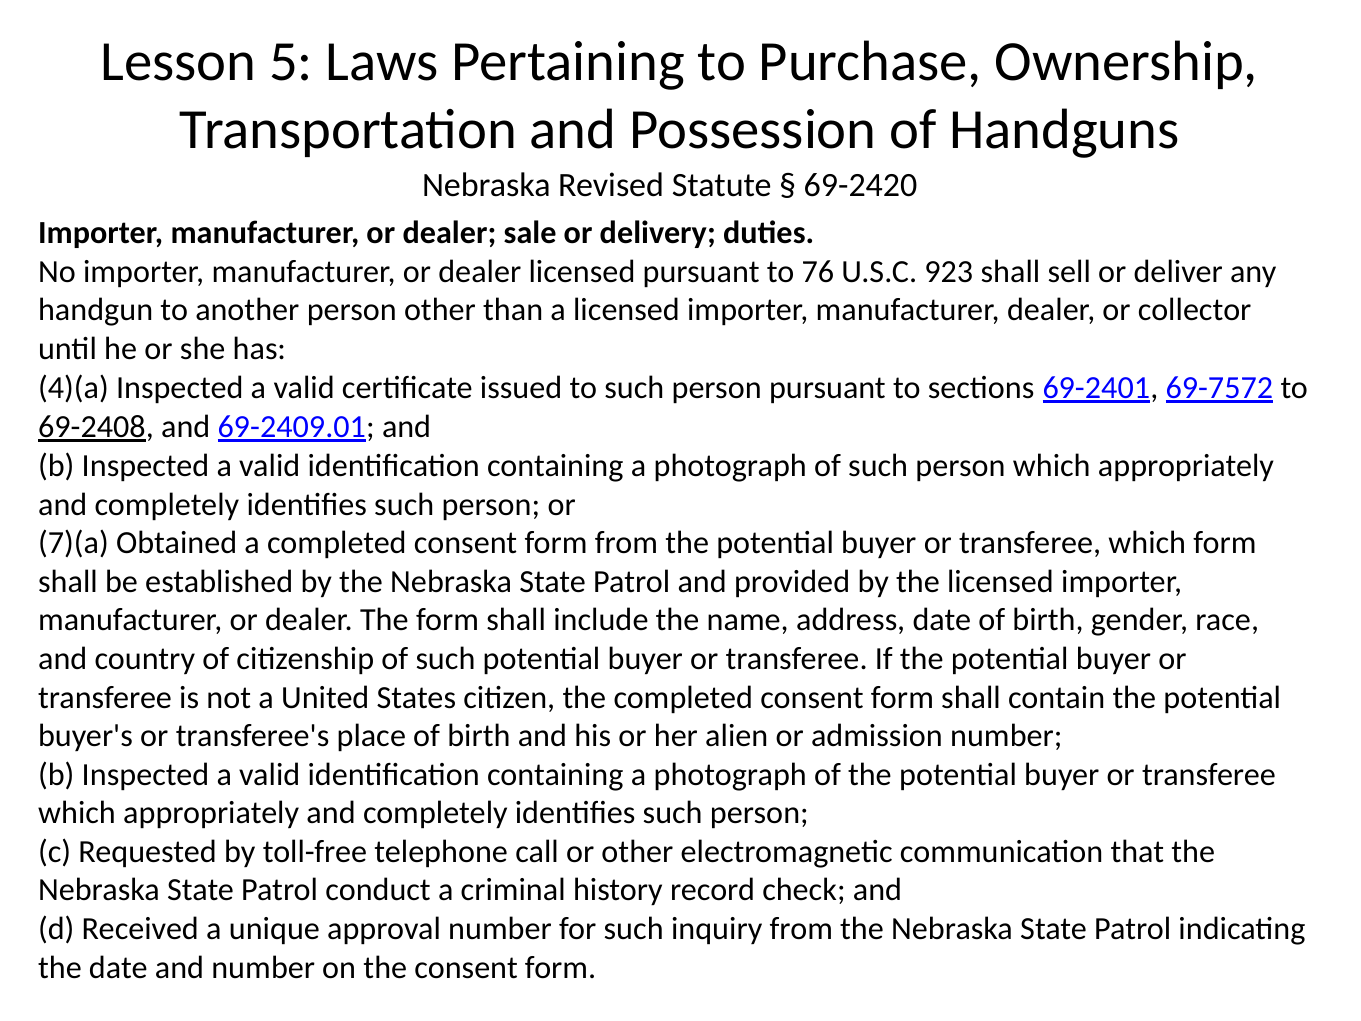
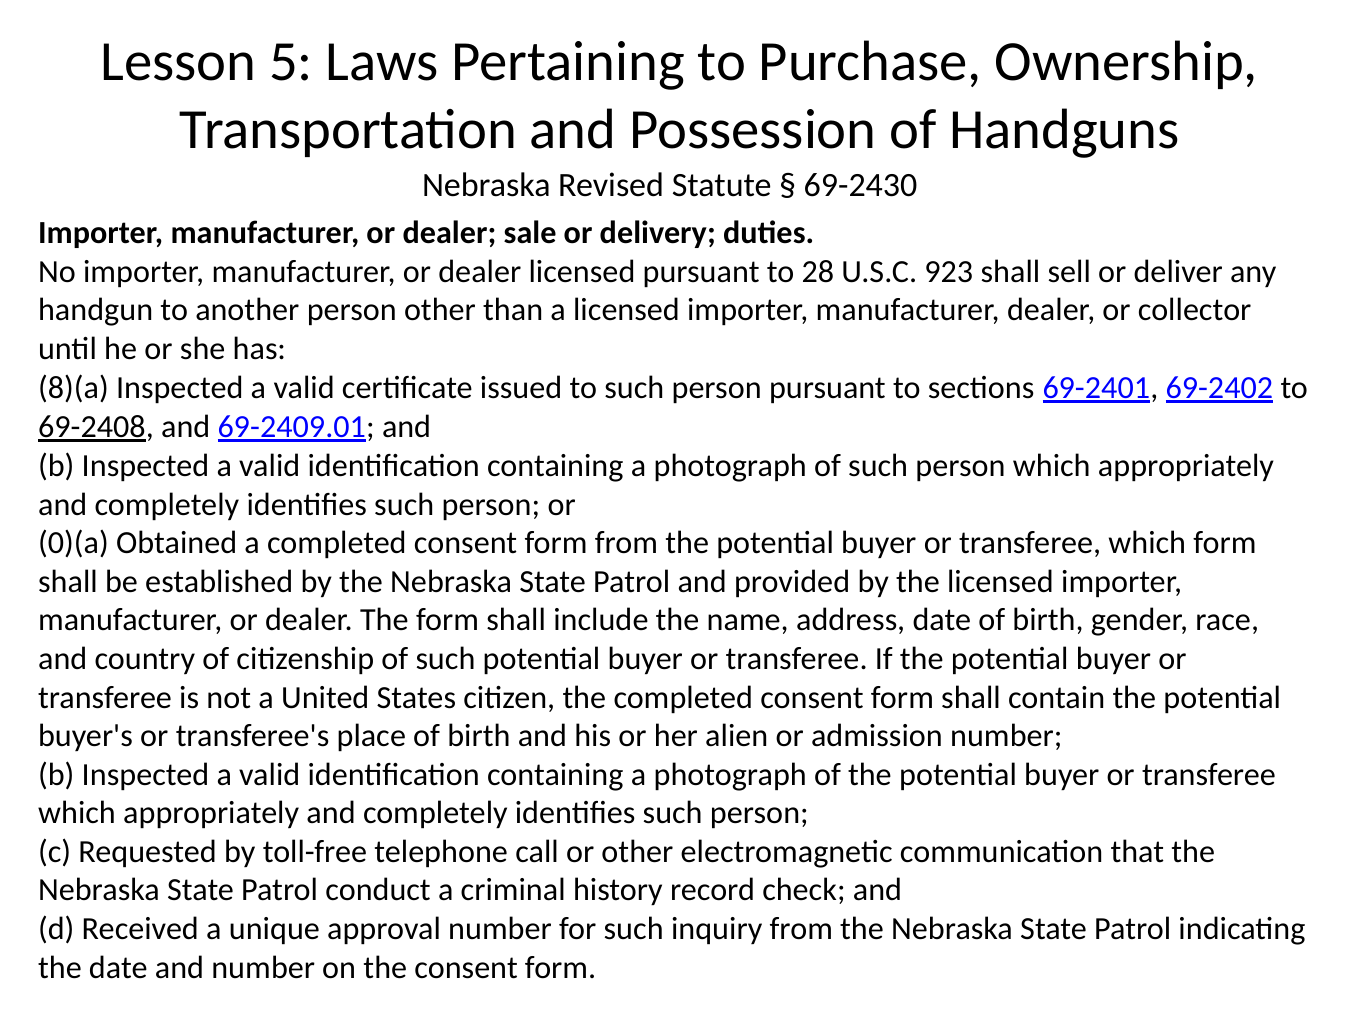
69-2420: 69-2420 -> 69-2430
76: 76 -> 28
4)(a: 4)(a -> 8)(a
69-7572: 69-7572 -> 69-2402
7)(a: 7)(a -> 0)(a
